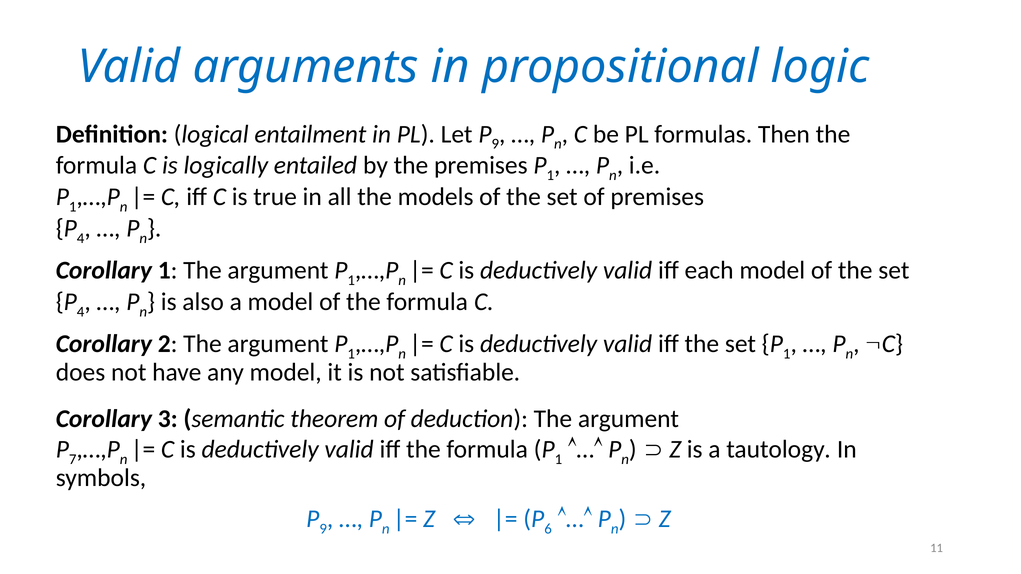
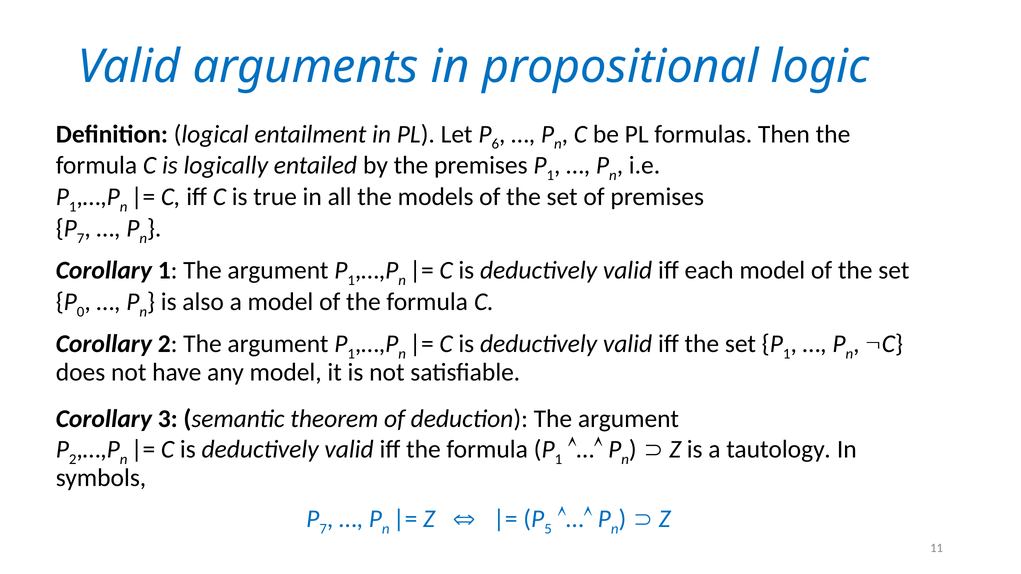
9 at (495, 144): 9 -> 6
4 at (81, 238): 4 -> 7
4 at (81, 312): 4 -> 0
7 at (73, 460): 7 -> 2
9 at (323, 529): 9 -> 7
6: 6 -> 5
